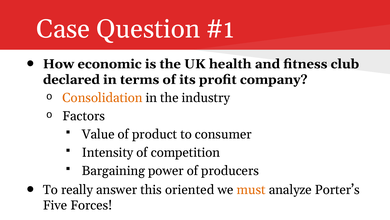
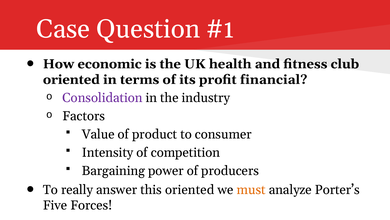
declared at (71, 79): declared -> oriented
company: company -> financial
Consolidation colour: orange -> purple
